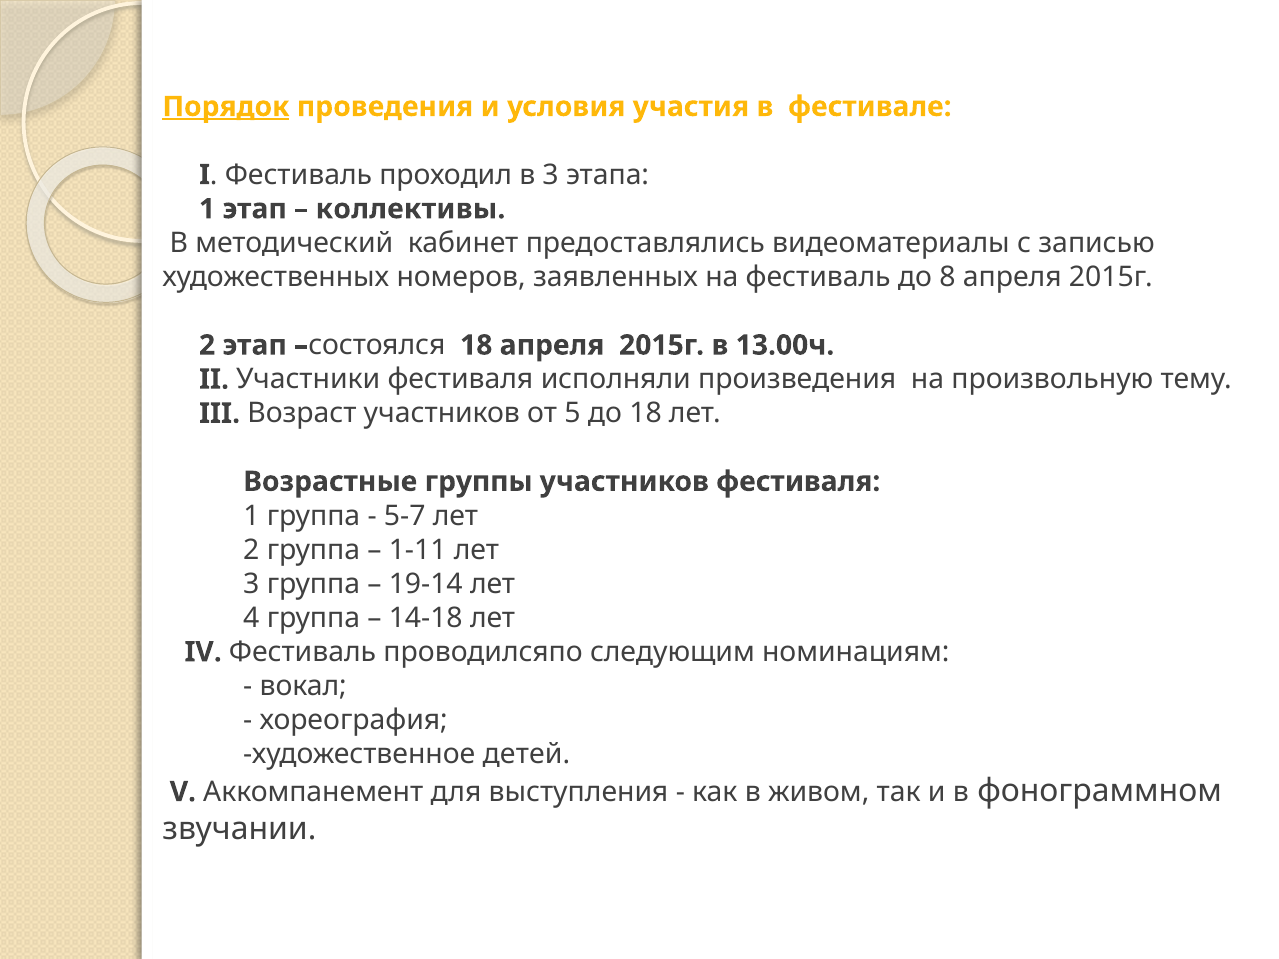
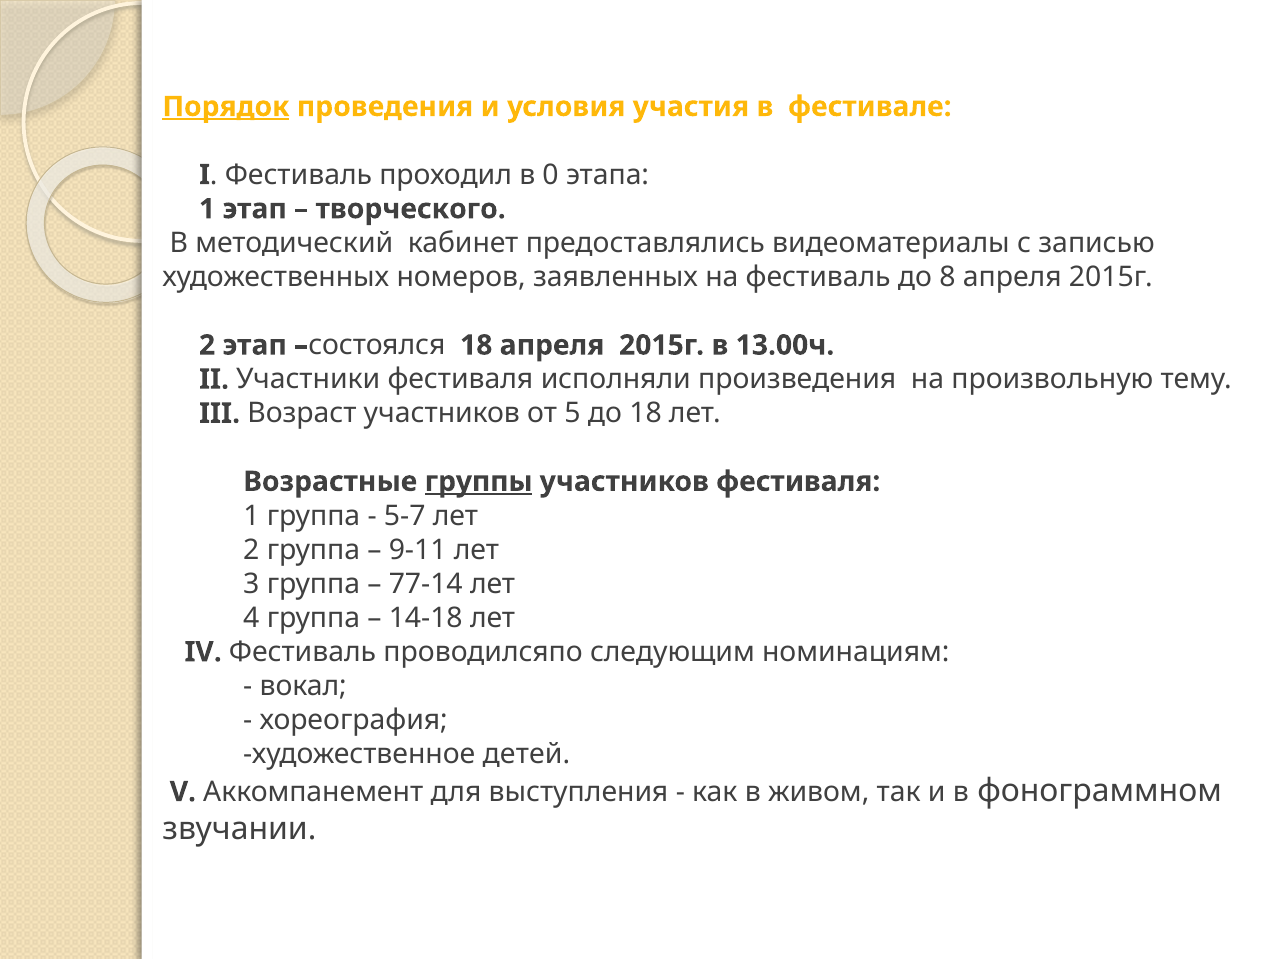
в 3: 3 -> 0
коллективы: коллективы -> творческого
группы underline: none -> present
1-11: 1-11 -> 9-11
19-14: 19-14 -> 77-14
